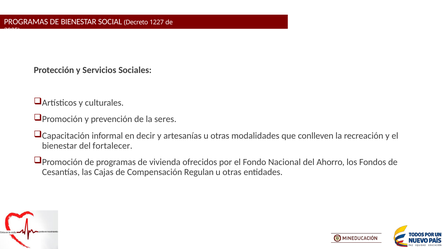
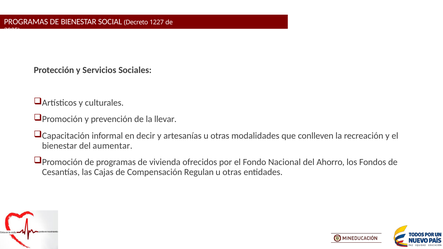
seres: seres -> llevar
fortalecer: fortalecer -> aumentar
